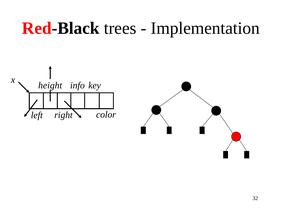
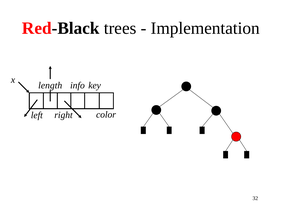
height: height -> length
